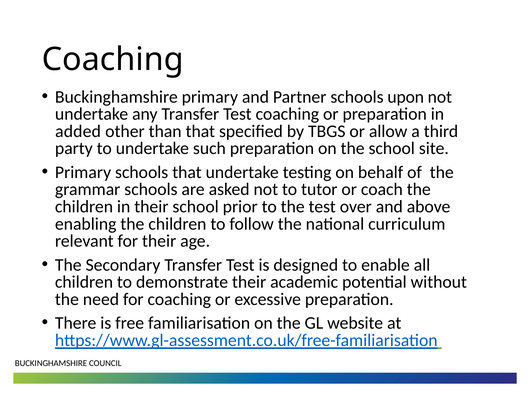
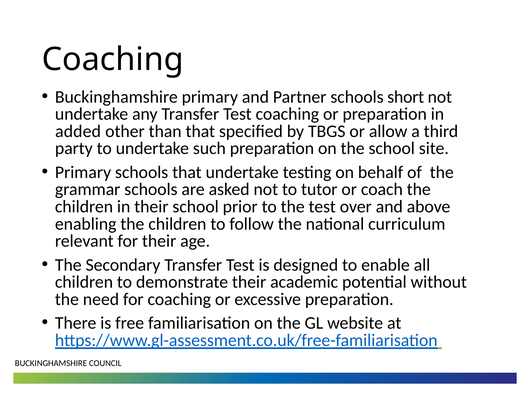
upon: upon -> short
